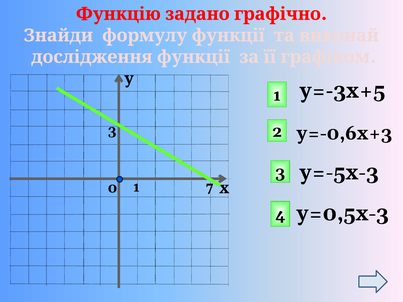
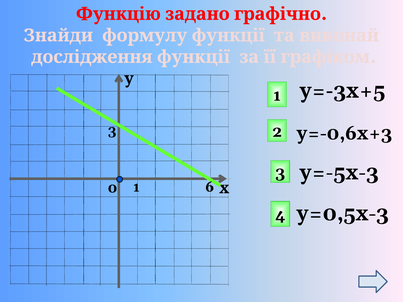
7: 7 -> 6
